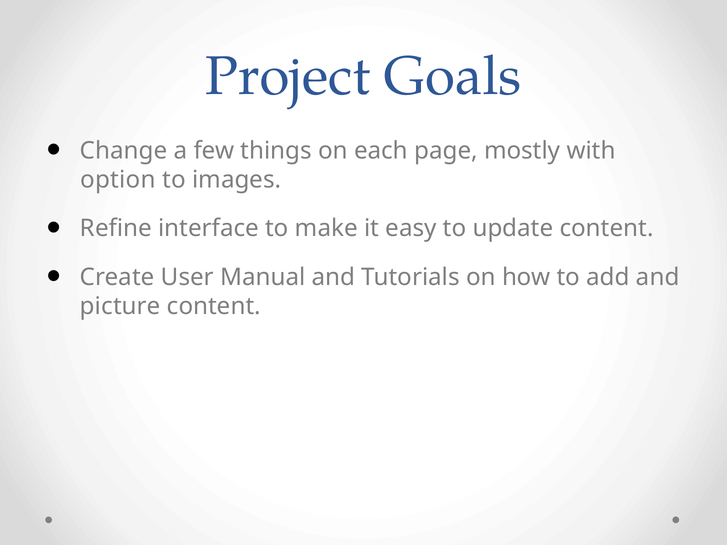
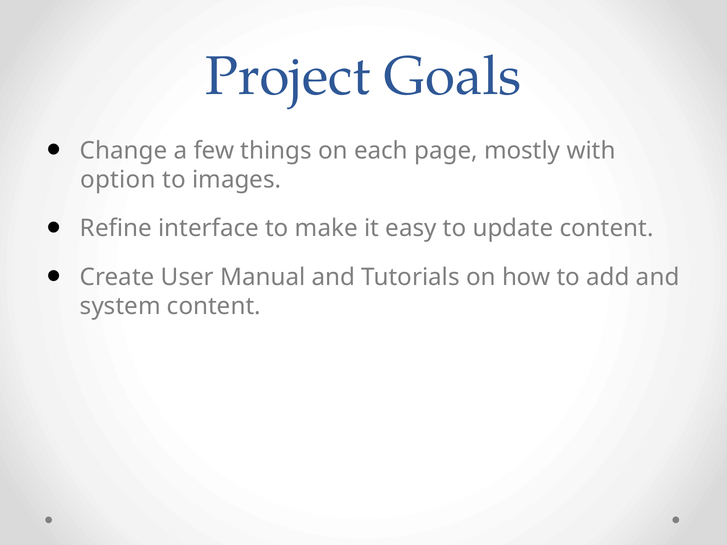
picture: picture -> system
